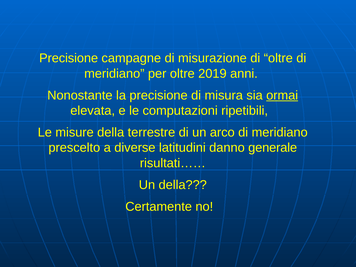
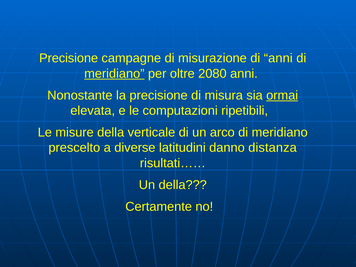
di oltre: oltre -> anni
meridiano at (114, 74) underline: none -> present
2019: 2019 -> 2080
terrestre: terrestre -> verticale
generale: generale -> distanza
